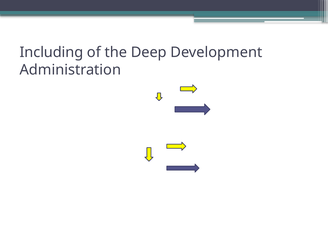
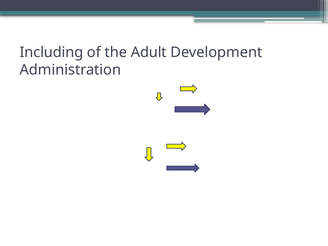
Deep: Deep -> Adult
